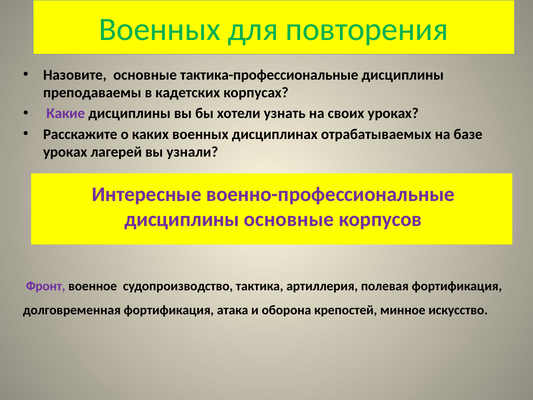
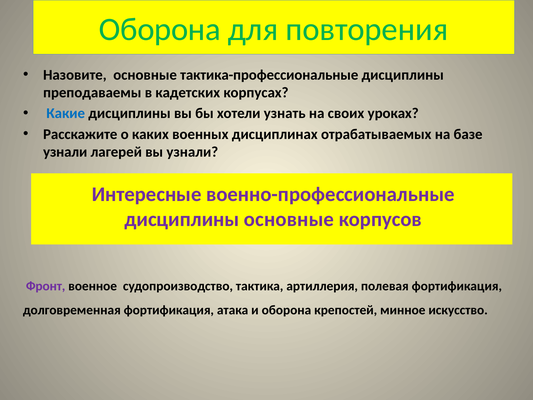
Военных at (160, 29): Военных -> Оборона
Какие colour: purple -> blue
уроках at (65, 152): уроках -> узнали
